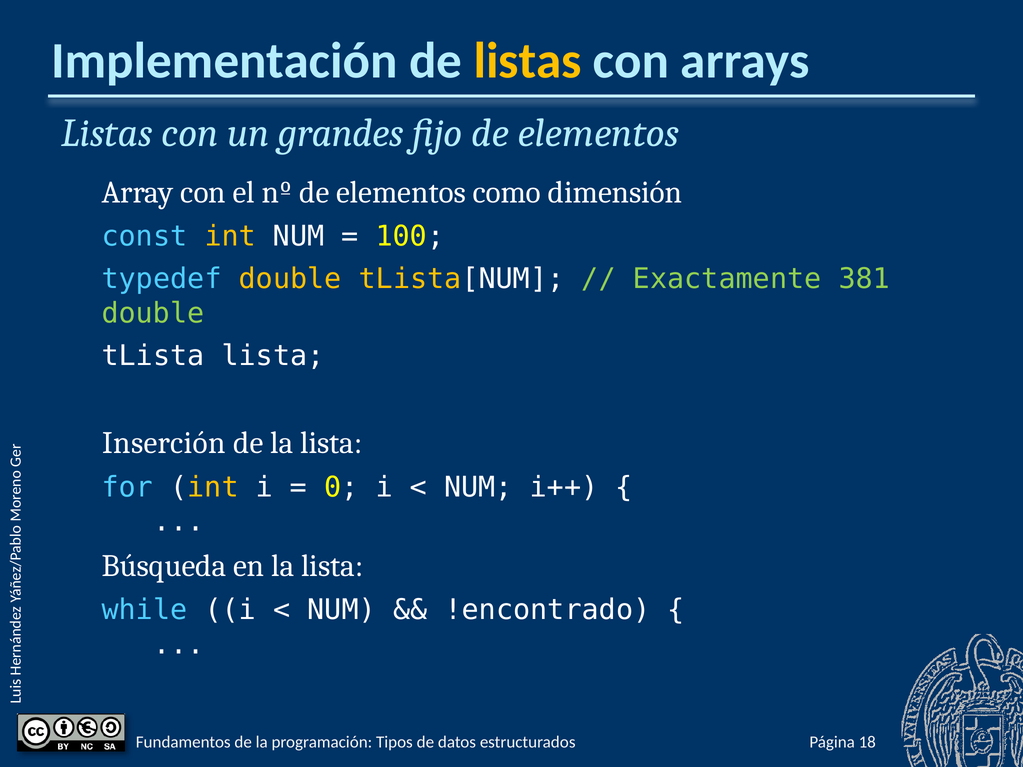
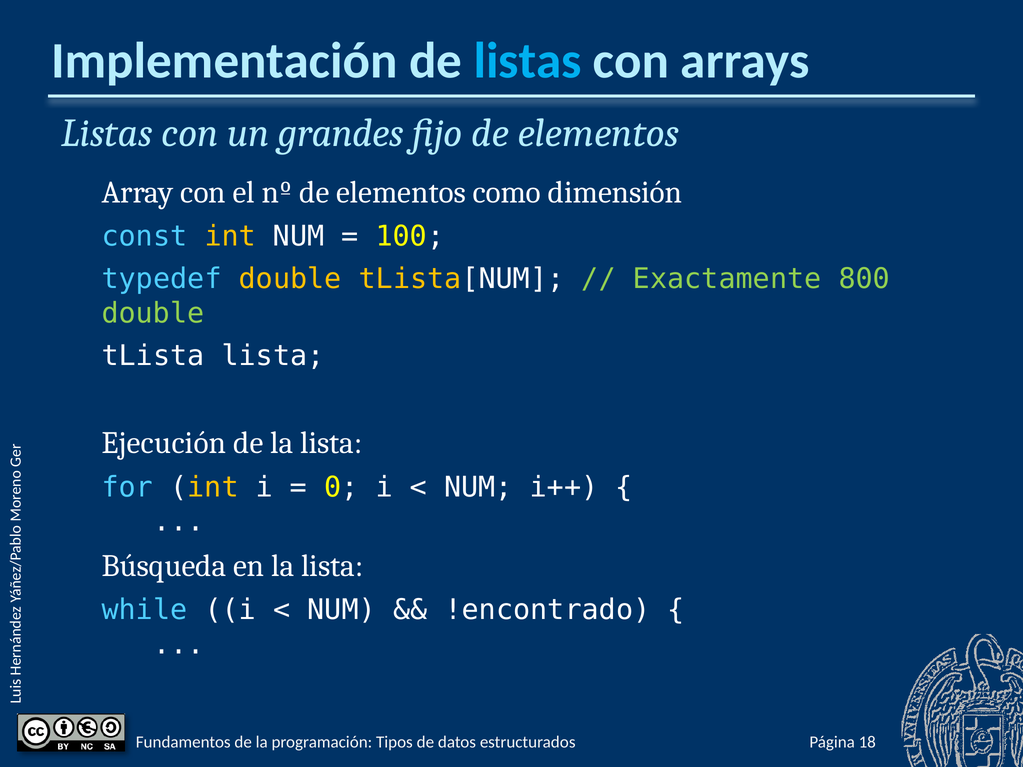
listas at (528, 61) colour: yellow -> light blue
381: 381 -> 800
Inserción: Inserción -> Ejecución
